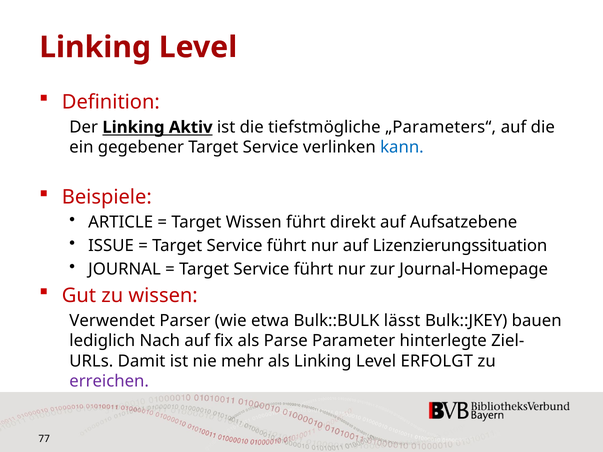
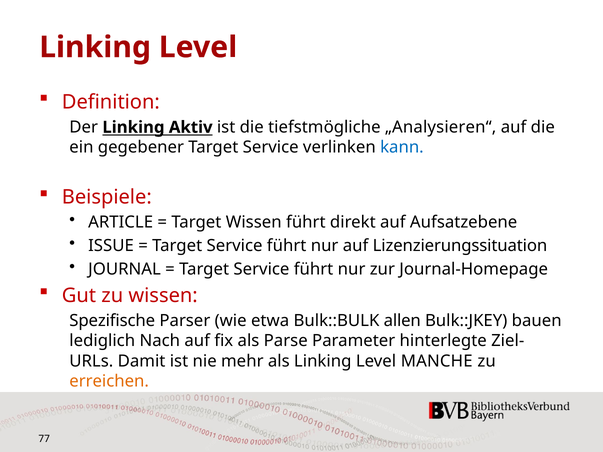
„Parameters“: „Parameters“ -> „Analysieren“
Verwendet: Verwendet -> Spezifische
lässt: lässt -> allen
ERFOLGT: ERFOLGT -> MANCHE
erreichen colour: purple -> orange
